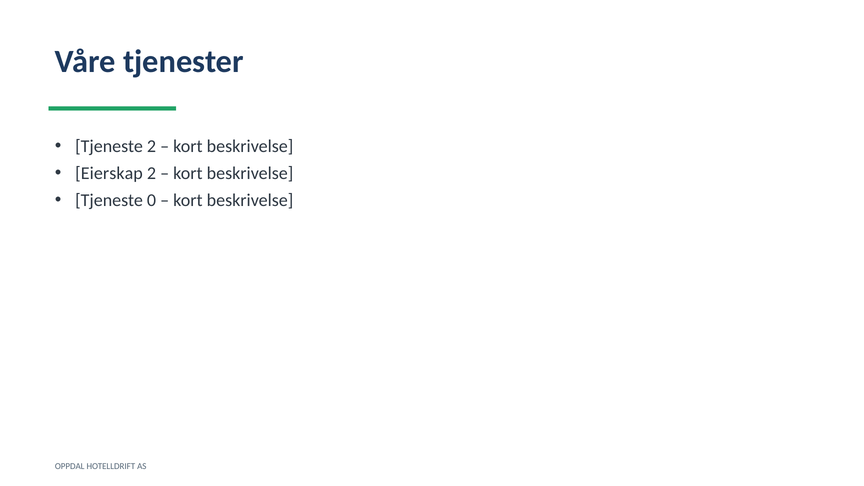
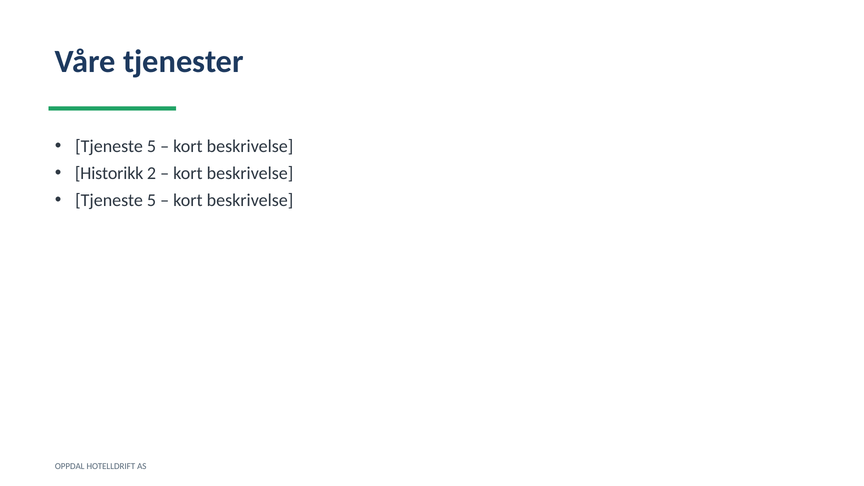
2 at (151, 146): 2 -> 5
Eierskap: Eierskap -> Historikk
0 at (151, 200): 0 -> 5
